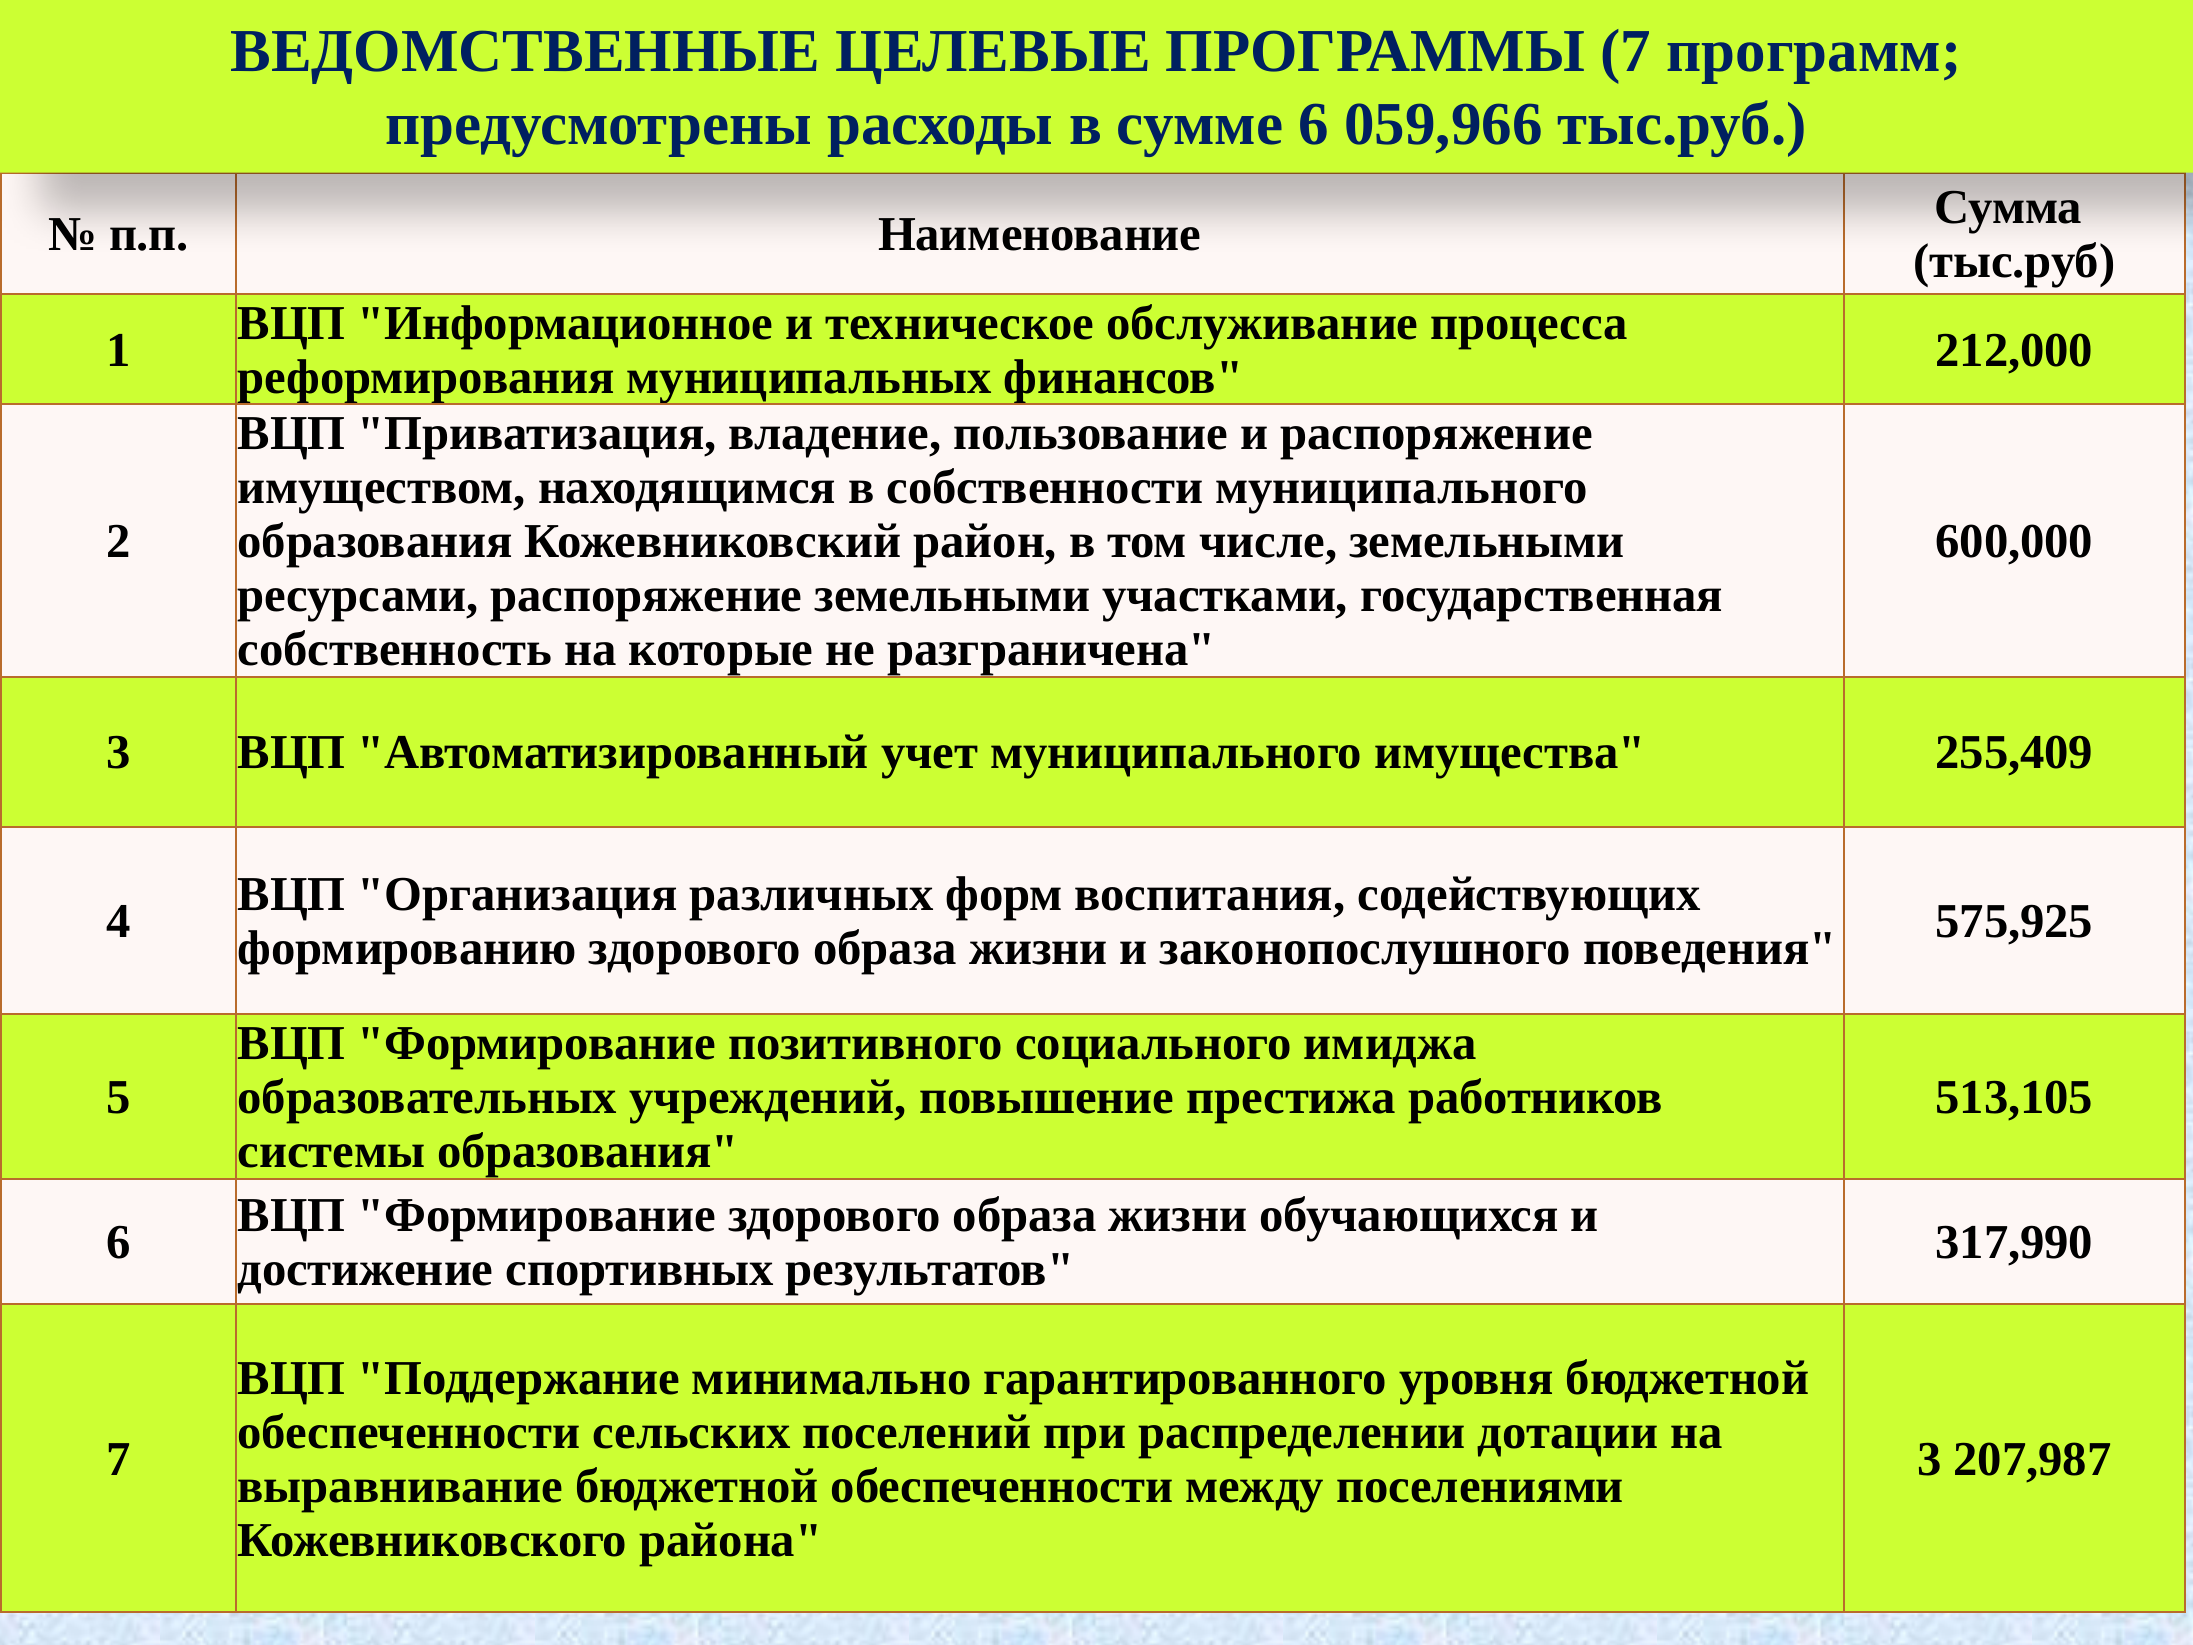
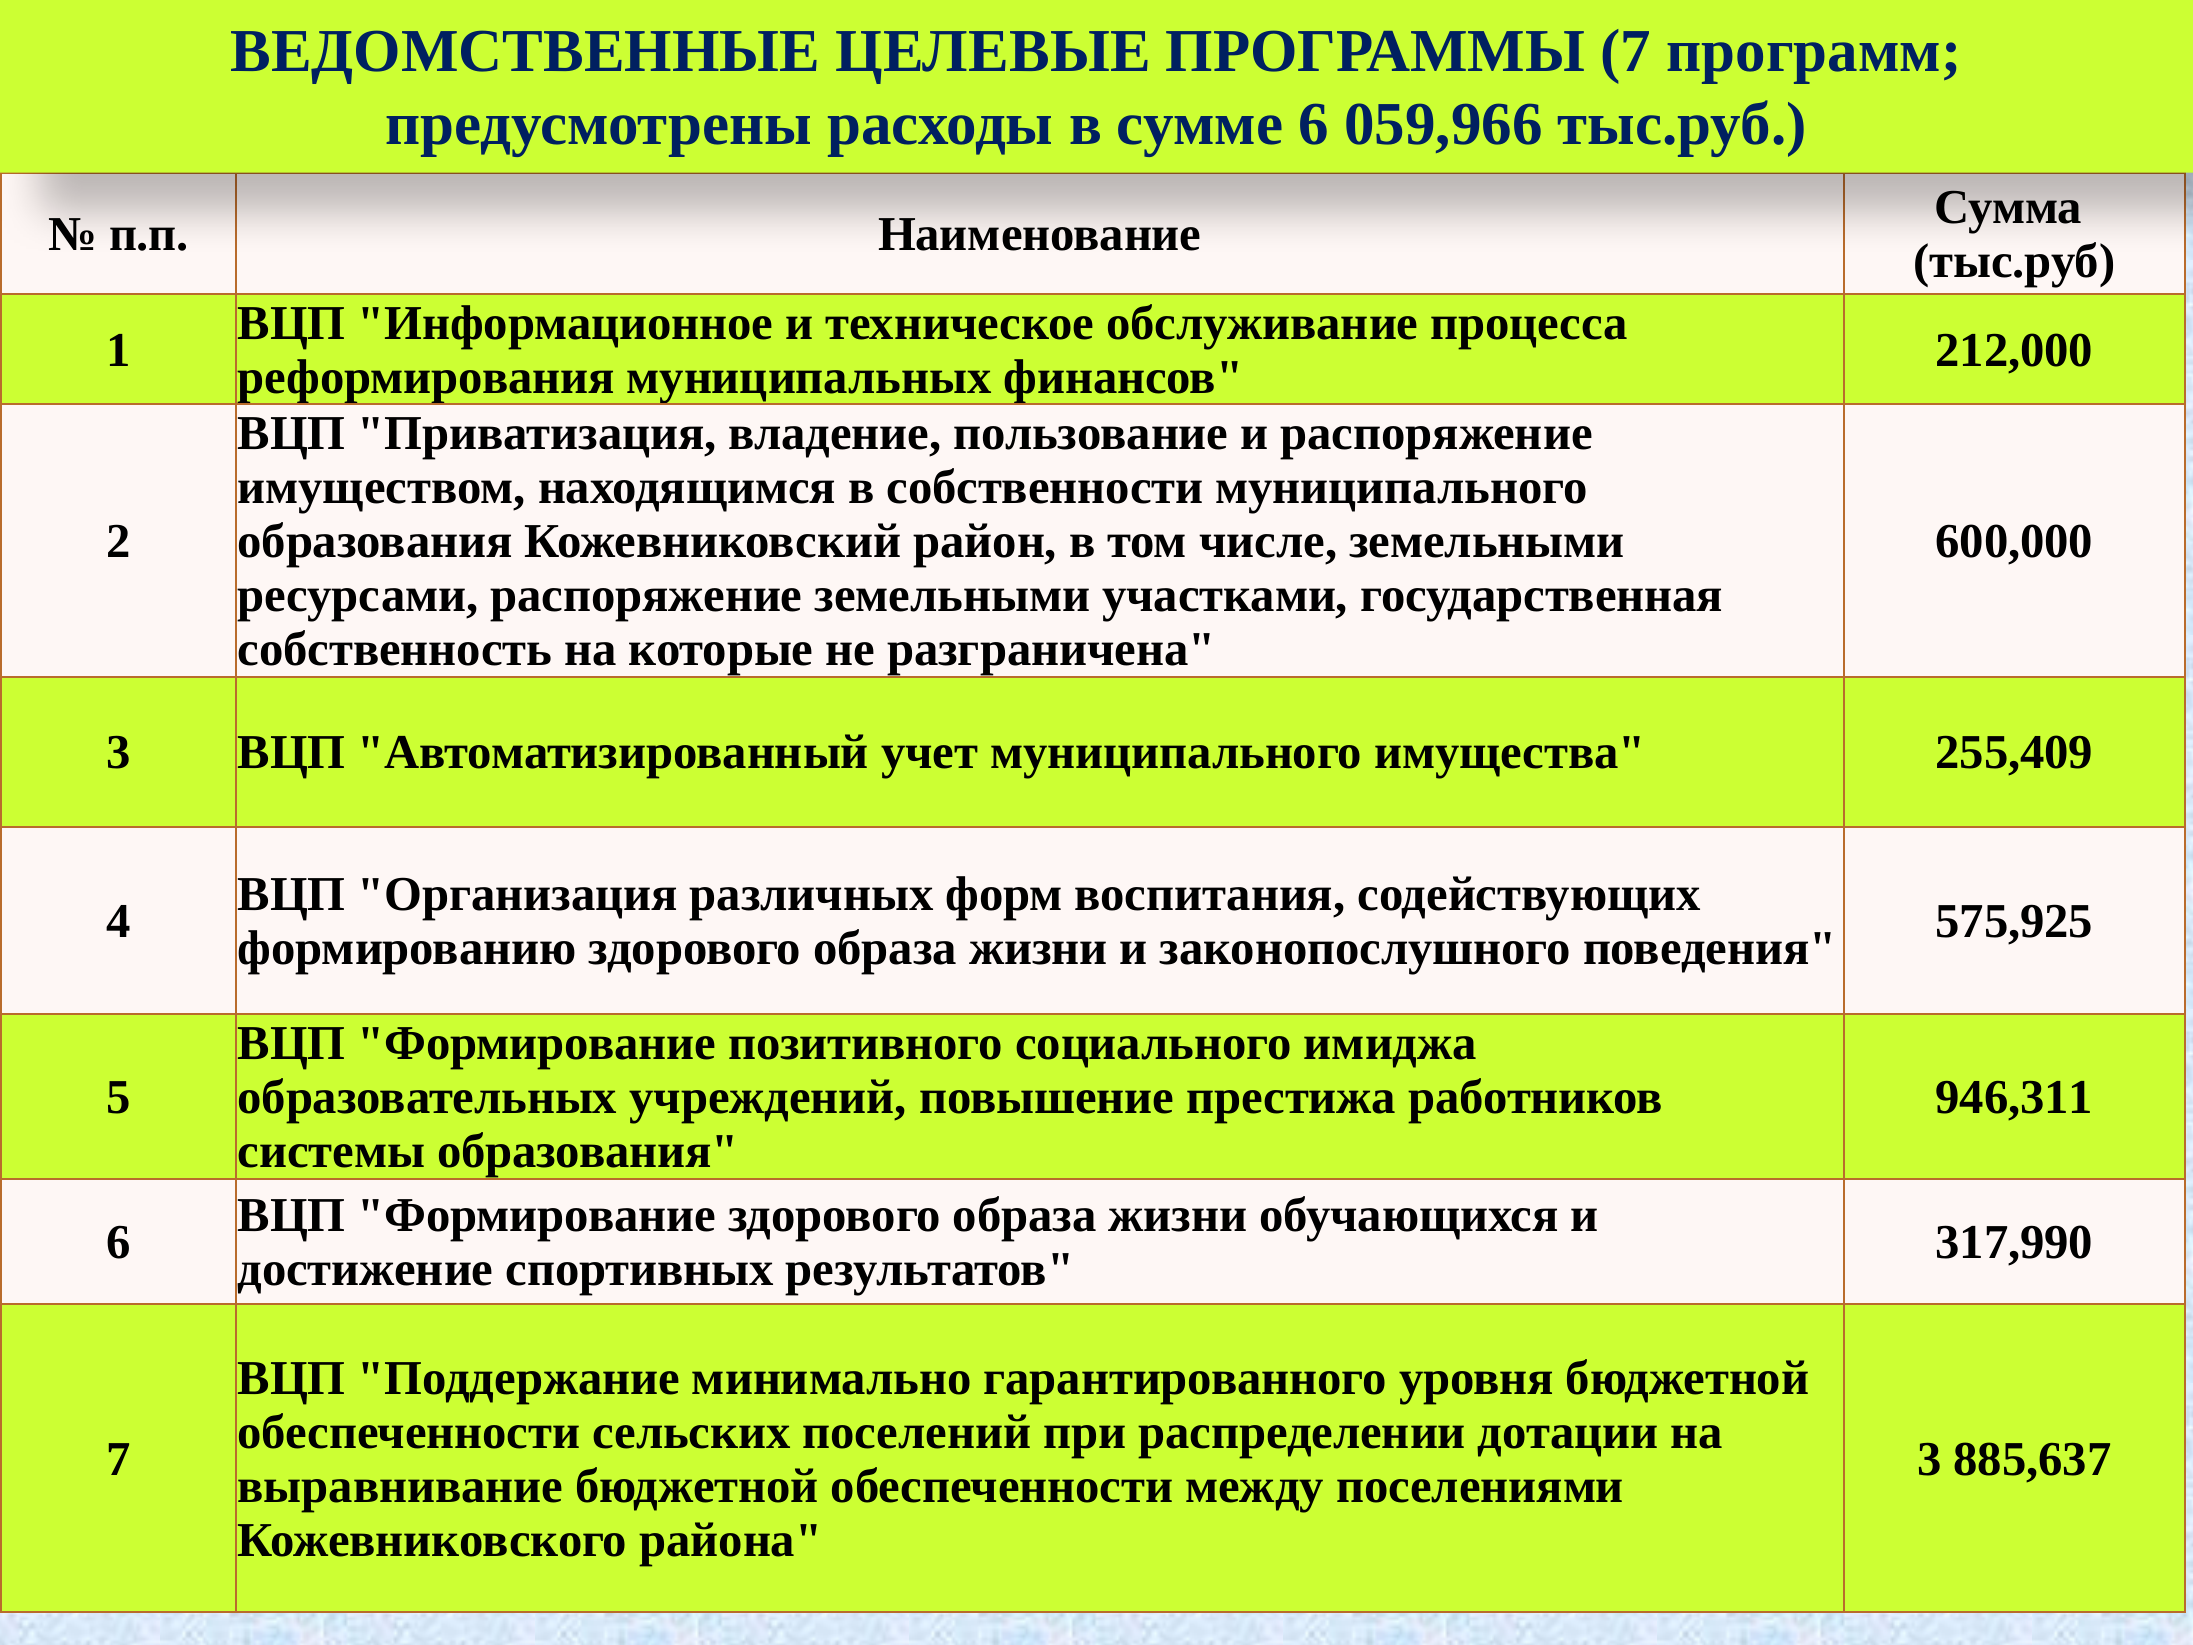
513,105: 513,105 -> 946,311
207,987: 207,987 -> 885,637
